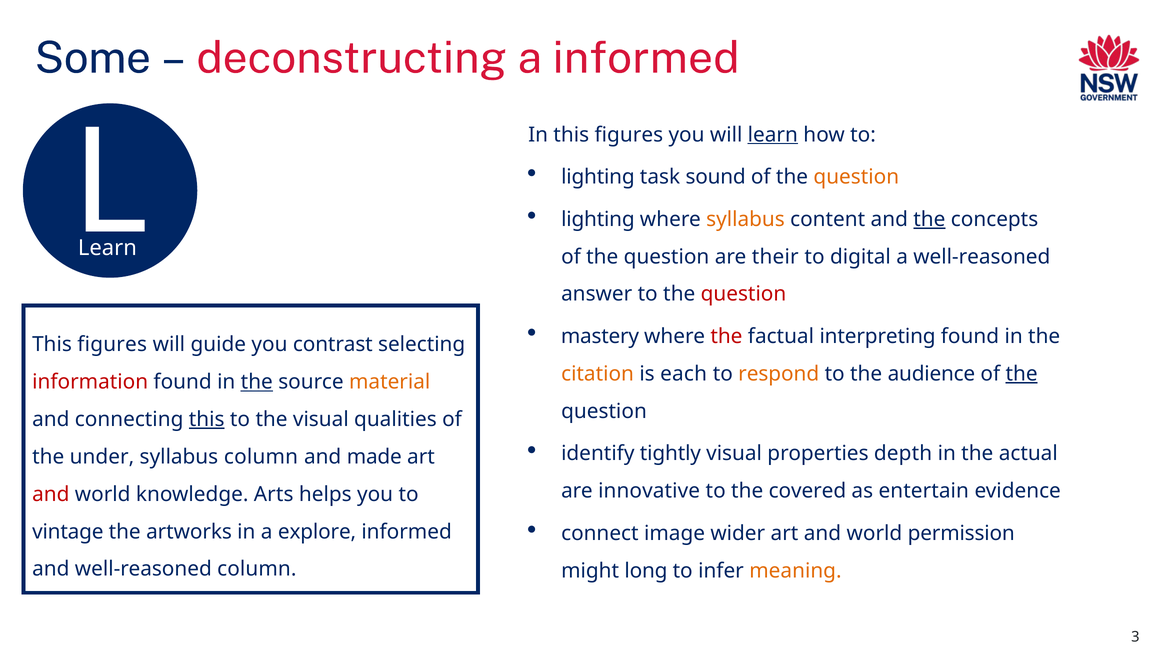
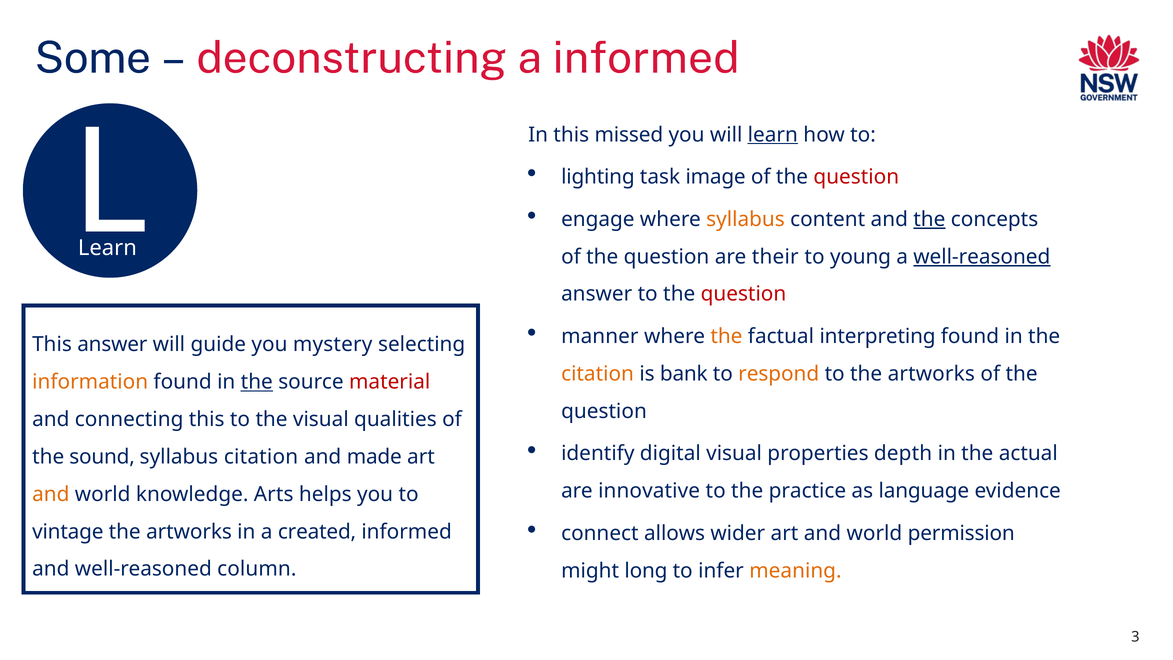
In this figures: figures -> missed
sound: sound -> image
question at (856, 177) colour: orange -> red
lighting at (598, 219): lighting -> engage
digital: digital -> young
well-reasoned at (982, 257) underline: none -> present
mastery: mastery -> manner
the at (726, 336) colour: red -> orange
figures at (112, 344): figures -> answer
contrast: contrast -> mystery
each: each -> bank
to the audience: audience -> artworks
the at (1022, 374) underline: present -> none
information colour: red -> orange
material colour: orange -> red
this at (207, 419) underline: present -> none
tightly: tightly -> digital
under: under -> sound
syllabus column: column -> citation
covered: covered -> practice
entertain: entertain -> language
and at (51, 494) colour: red -> orange
image: image -> allows
explore: explore -> created
